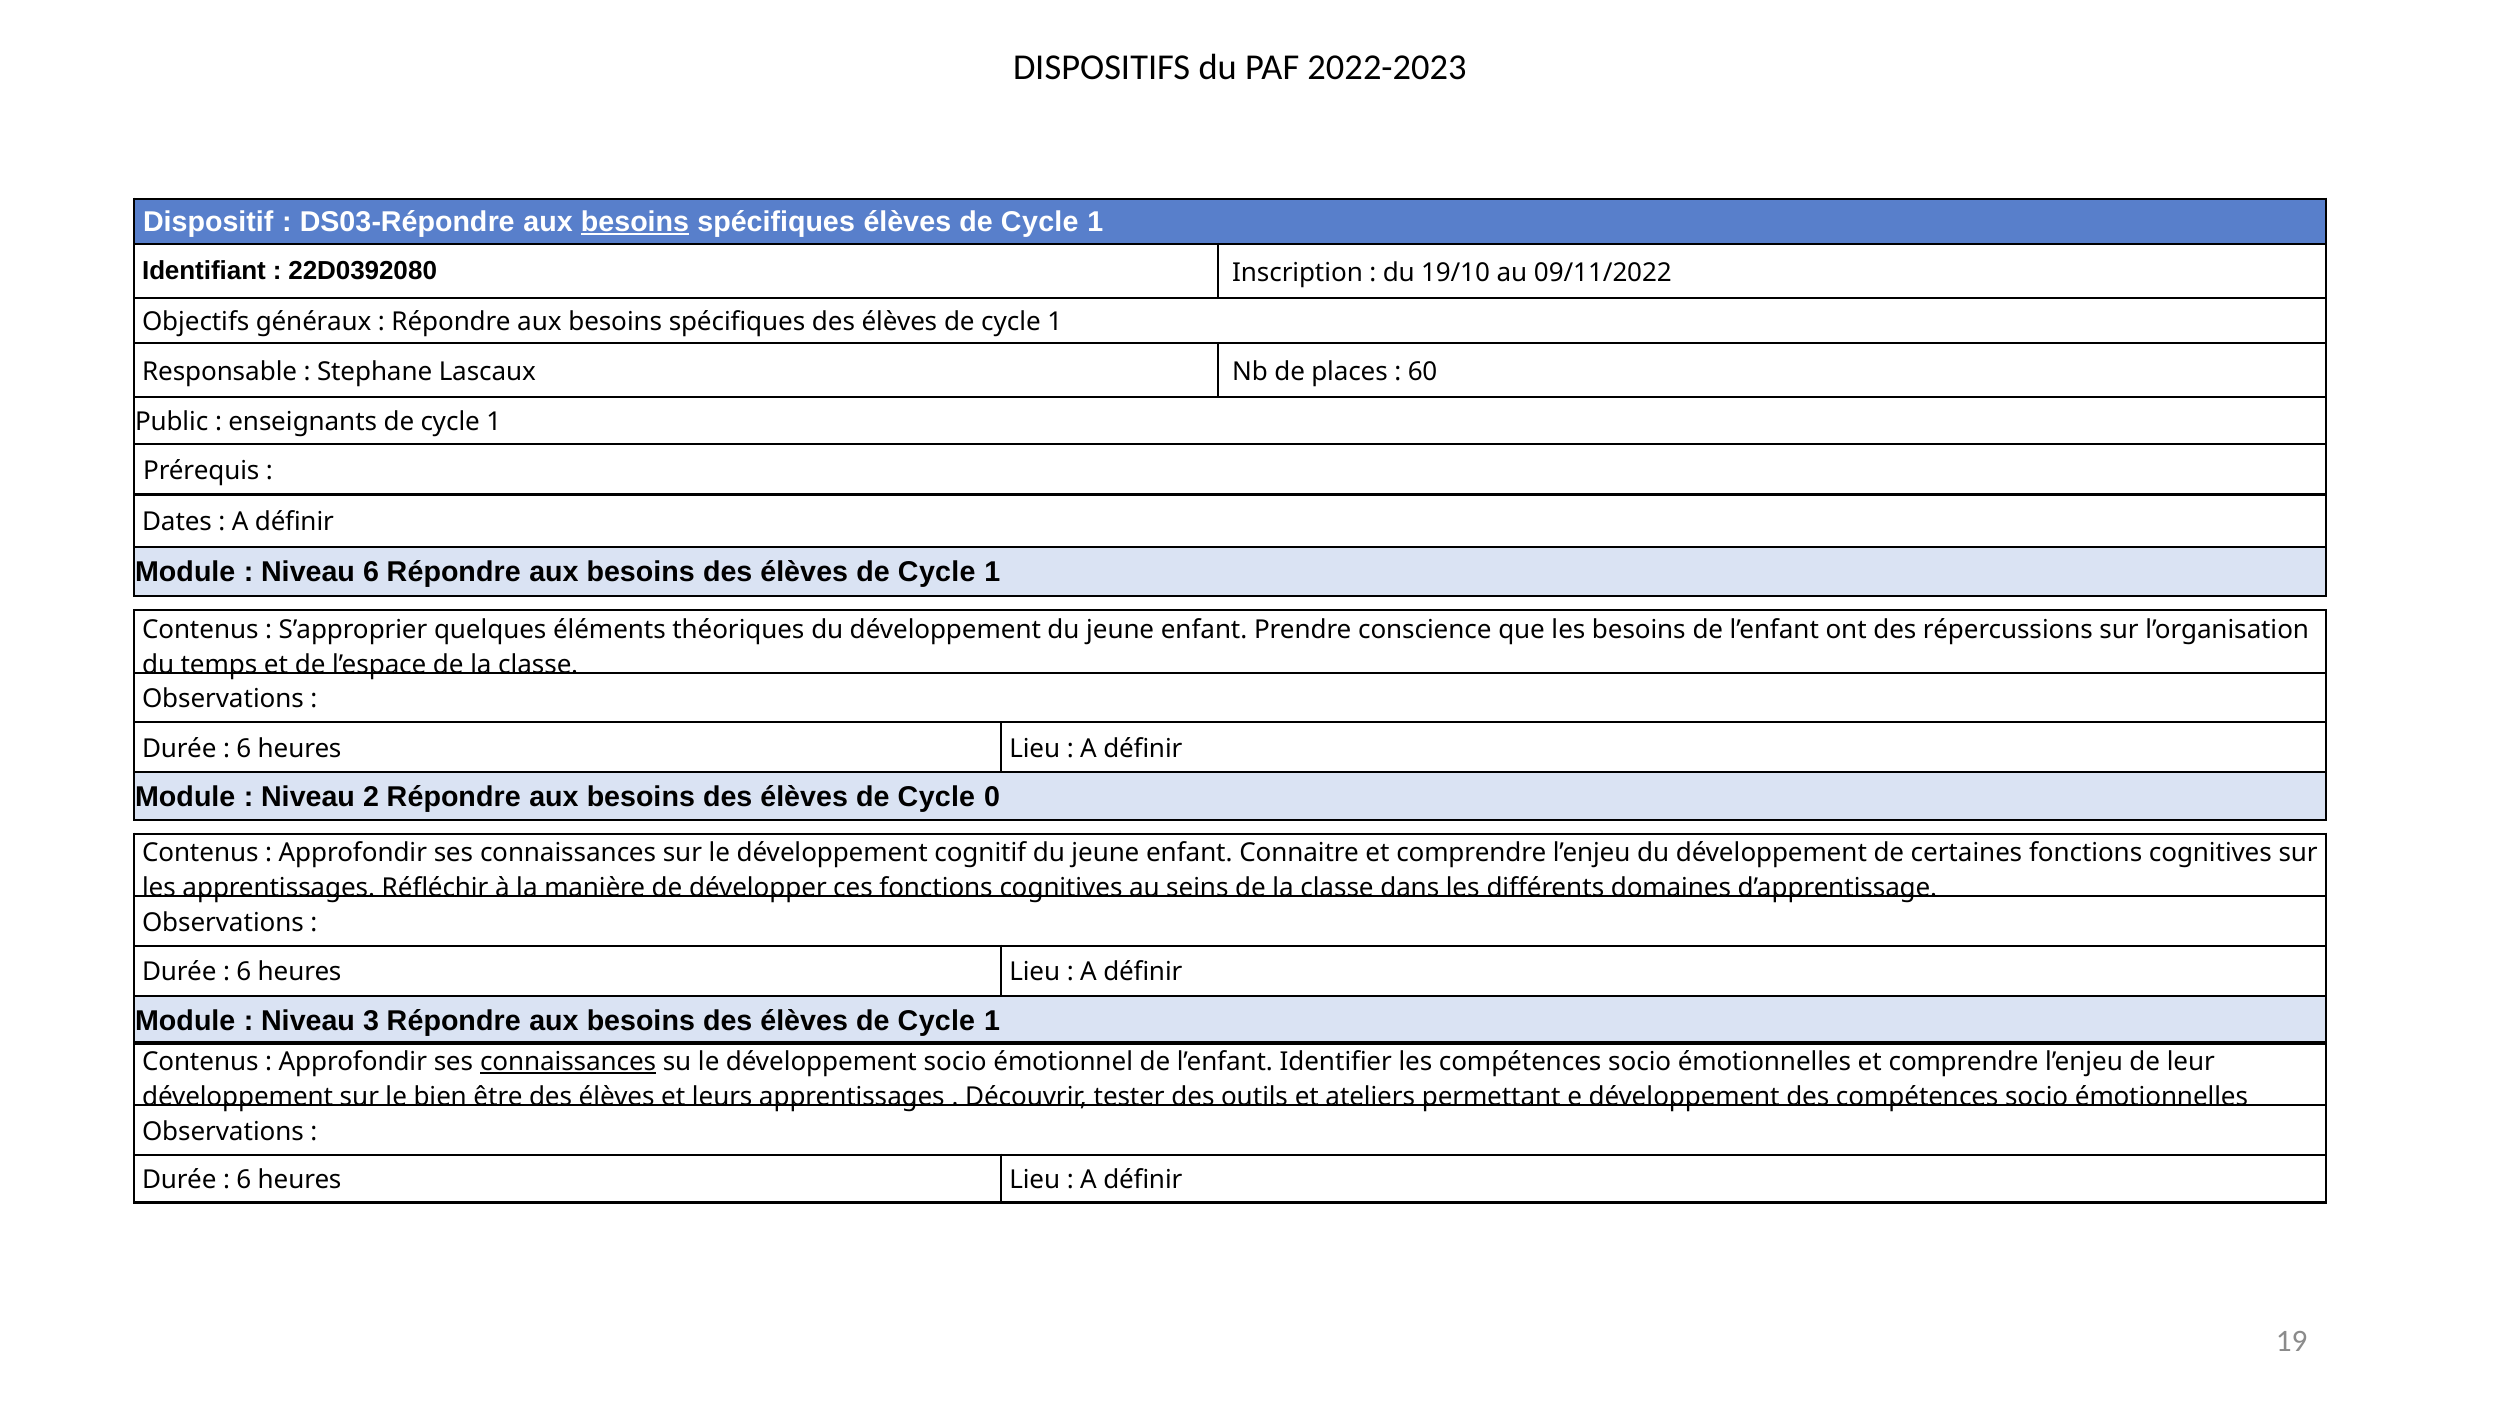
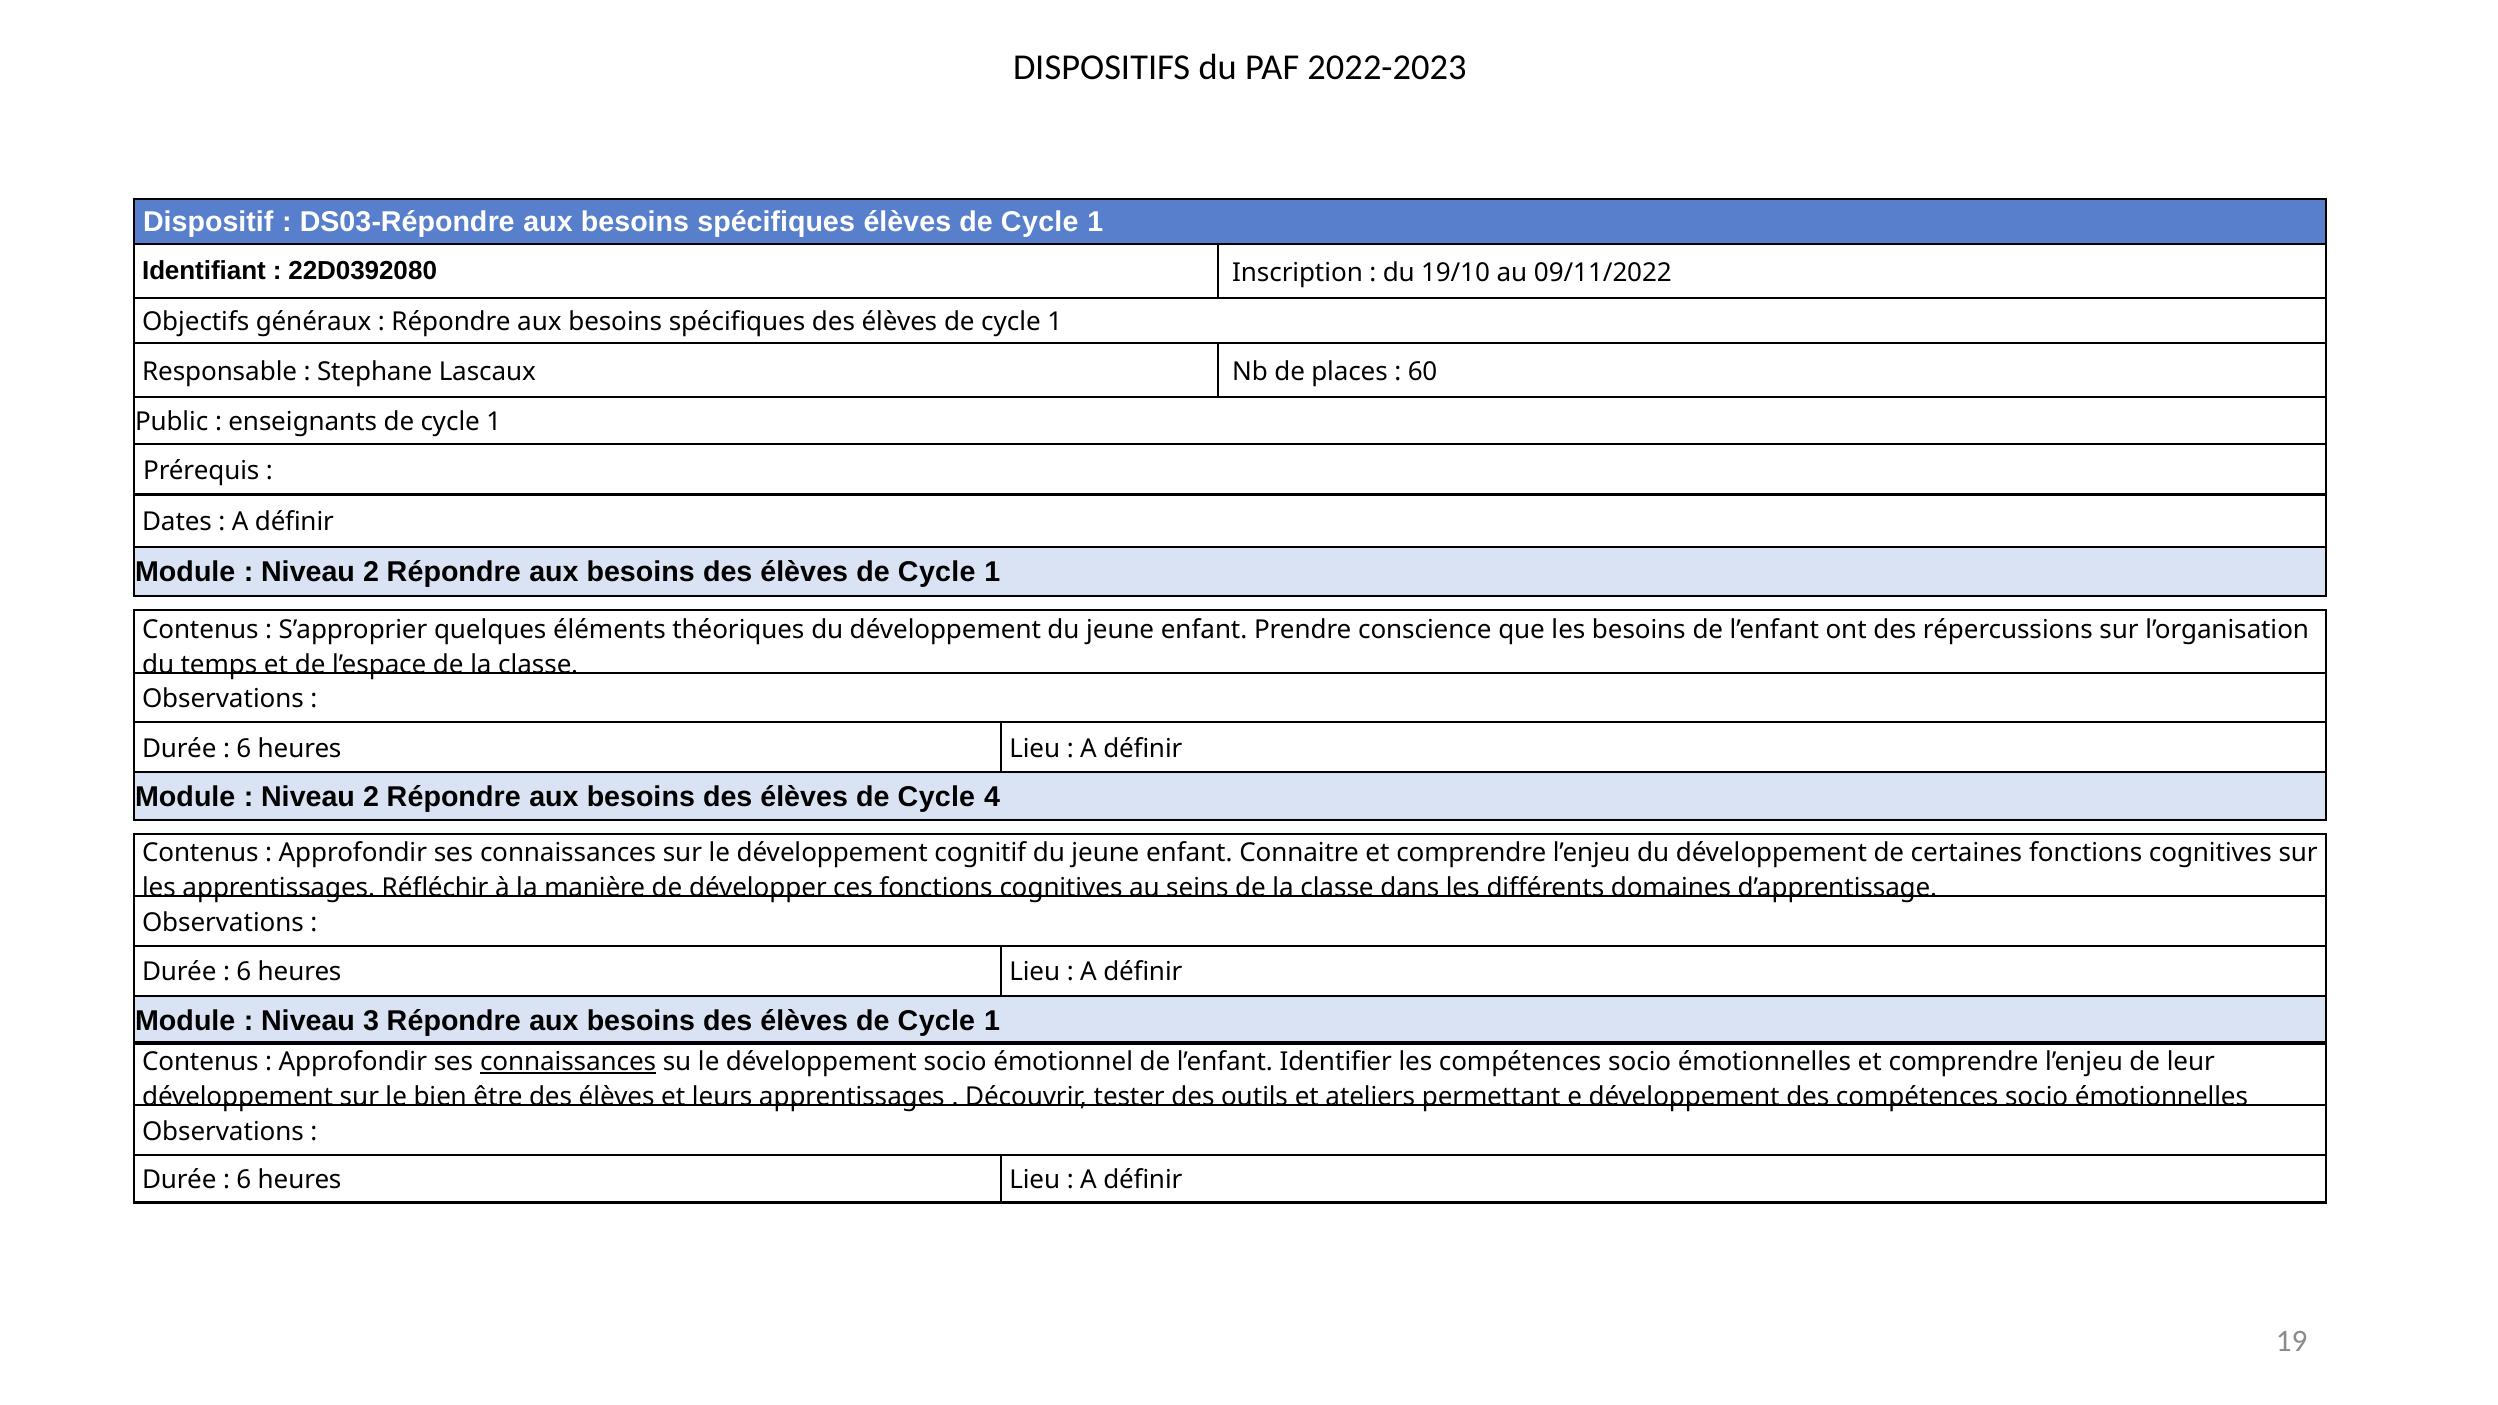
besoins at (635, 222) underline: present -> none
6 at (371, 572): 6 -> 2
0: 0 -> 4
